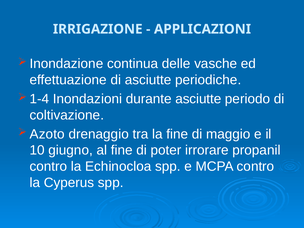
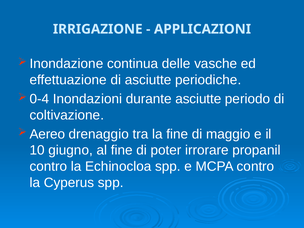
1-4: 1-4 -> 0-4
Azoto: Azoto -> Aereo
